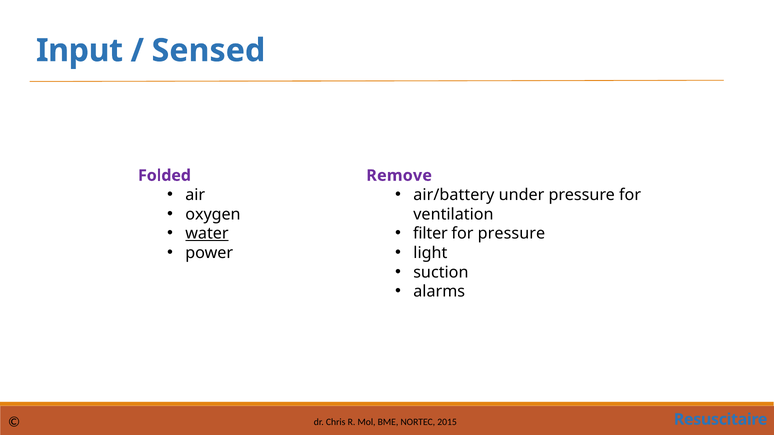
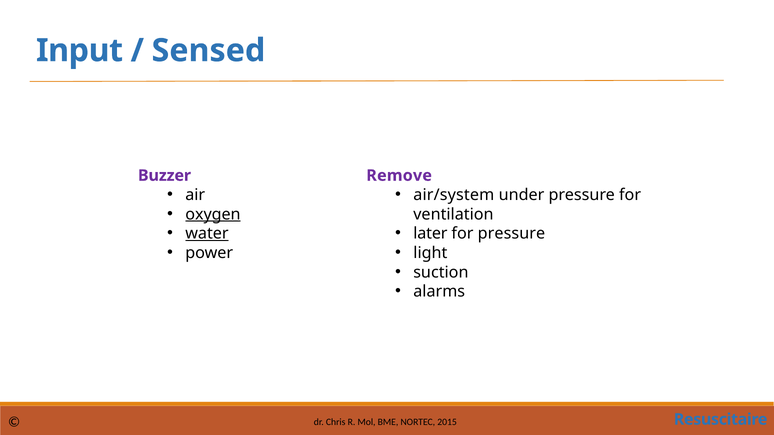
Folded: Folded -> Buzzer
air/battery: air/battery -> air/system
oxygen underline: none -> present
filter: filter -> later
